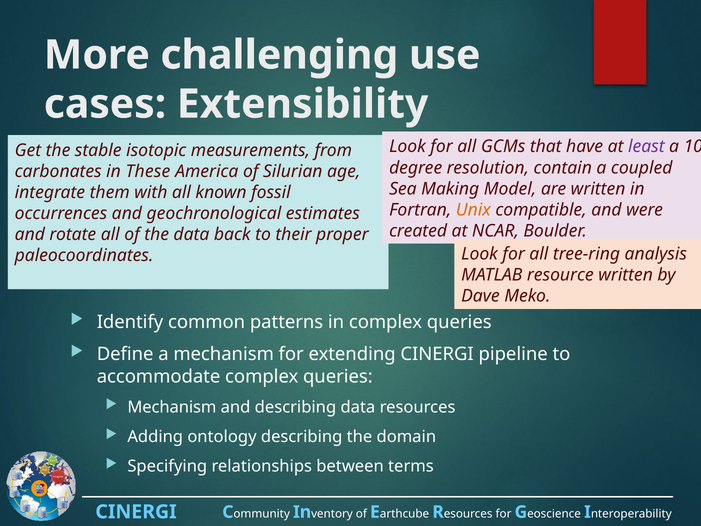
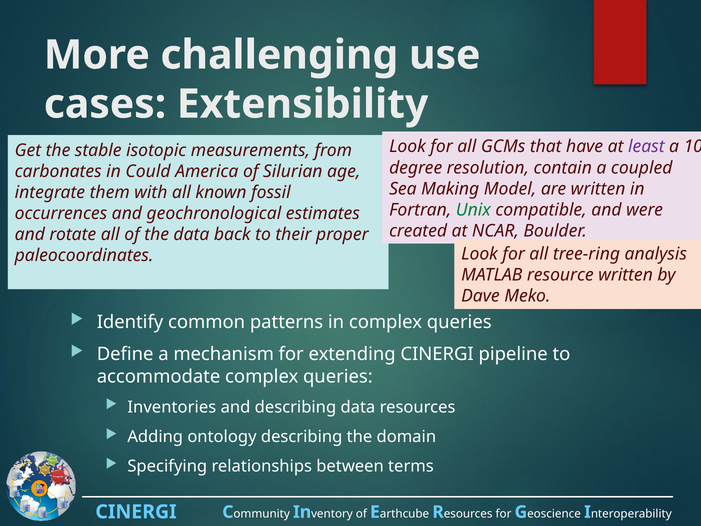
These: These -> Could
Unix colour: orange -> green
Mechanism at (172, 407): Mechanism -> Inventories
